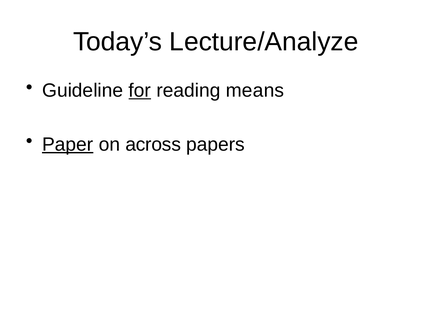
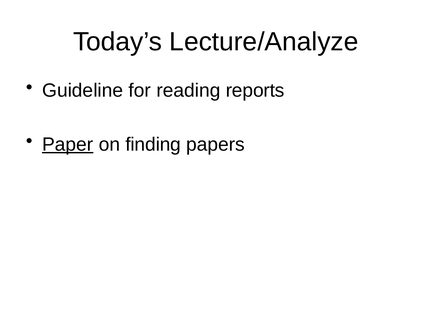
for underline: present -> none
means: means -> reports
across: across -> finding
